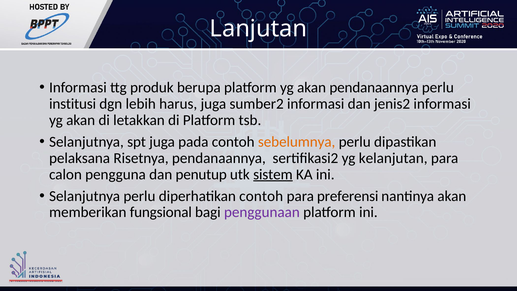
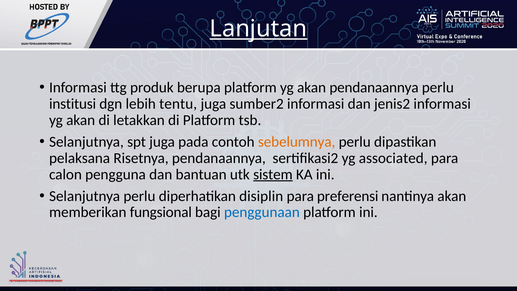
Lanjutan underline: none -> present
harus: harus -> tentu
kelanjutan: kelanjutan -> associated
penutup: penutup -> bantuan
diperhatikan contoh: contoh -> disiplin
penggunaan colour: purple -> blue
